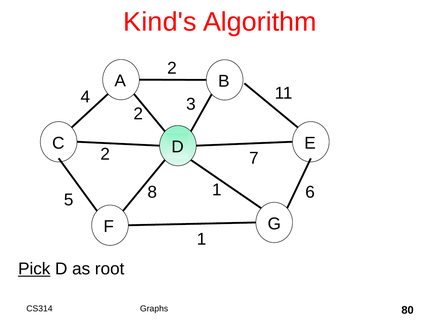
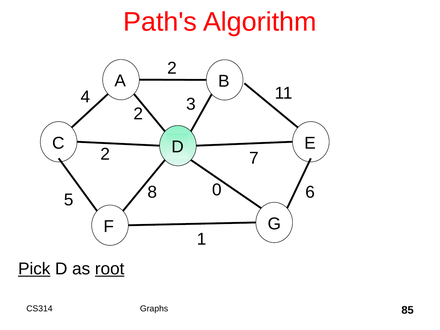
Kind's: Kind's -> Path's
8 1: 1 -> 0
root underline: none -> present
80: 80 -> 85
